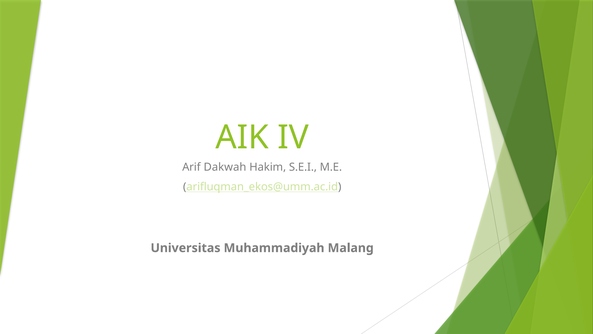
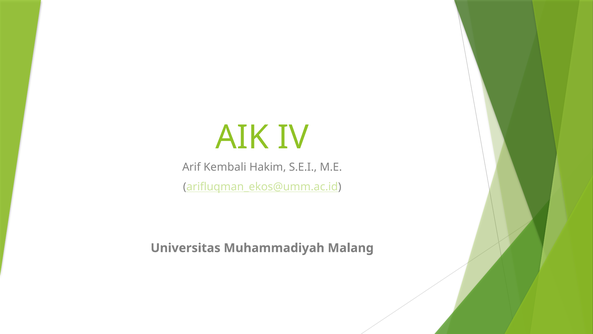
Dakwah: Dakwah -> Kembali
